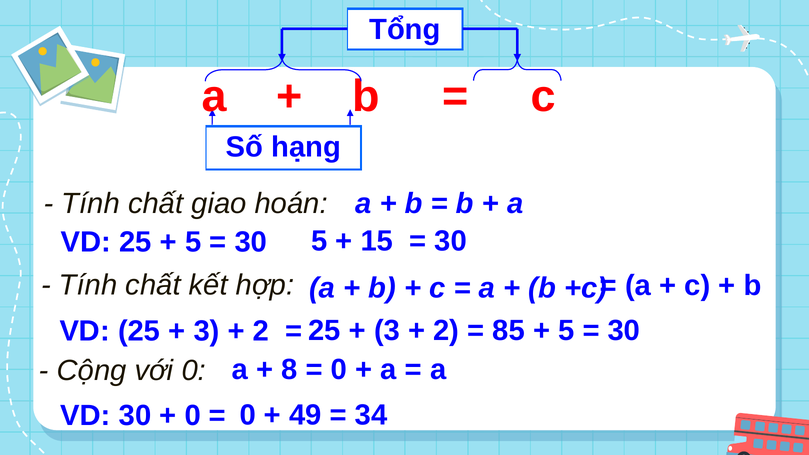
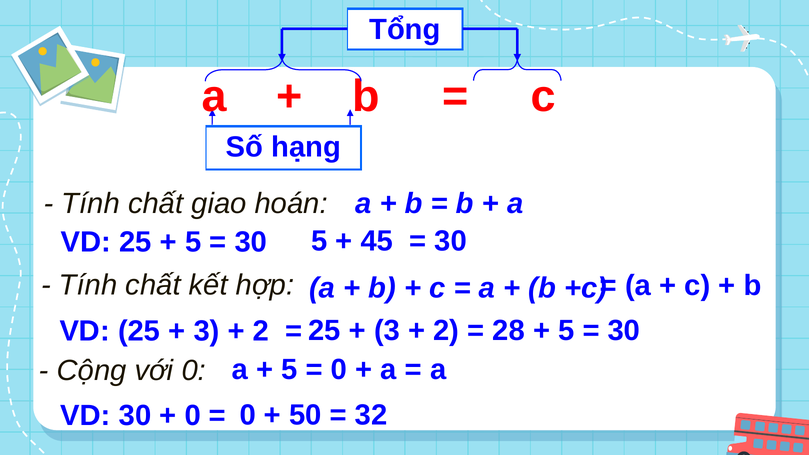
15: 15 -> 45
85: 85 -> 28
8 at (290, 369): 8 -> 5
49: 49 -> 50
34: 34 -> 32
